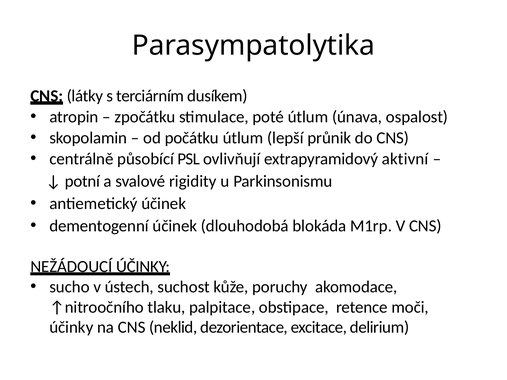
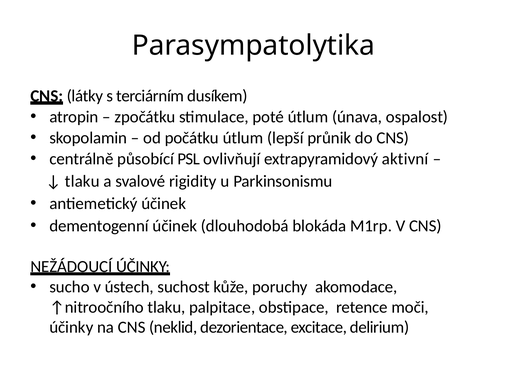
potní at (82, 181): potní -> tlaku
